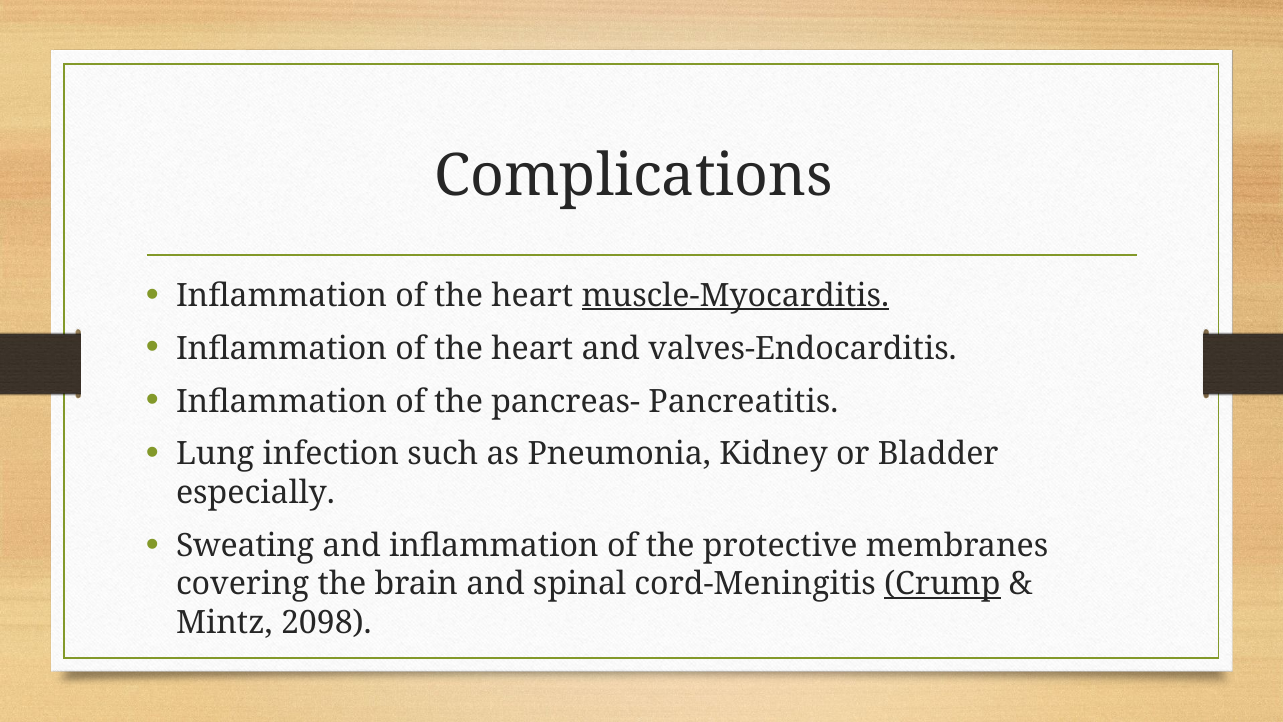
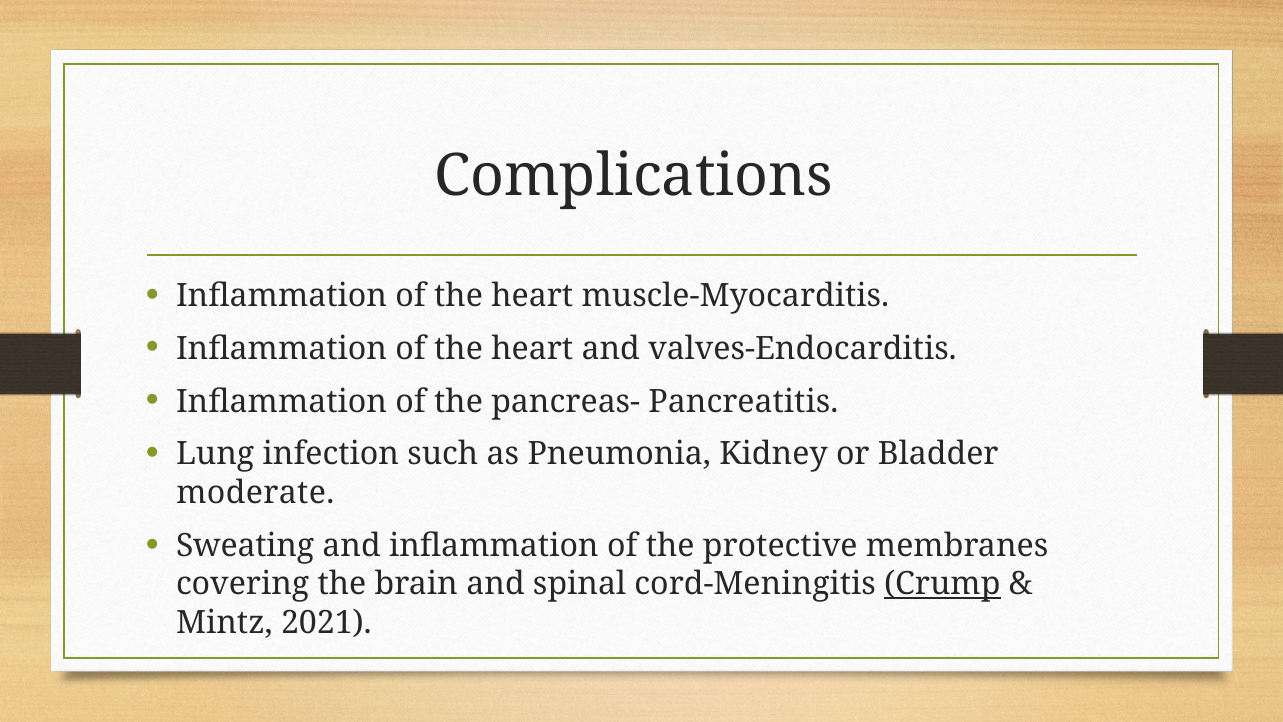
muscle-Myocarditis underline: present -> none
especially: especially -> moderate
2098: 2098 -> 2021
